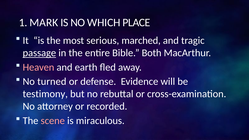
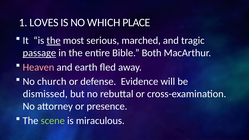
MARK: MARK -> LOVES
the at (54, 41) underline: none -> present
turned: turned -> church
testimony: testimony -> dismissed
recorded: recorded -> presence
scene colour: pink -> light green
